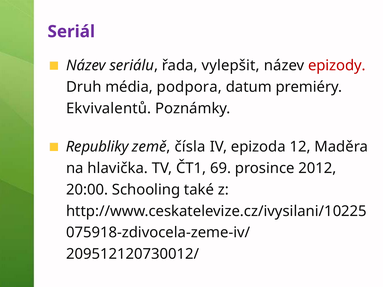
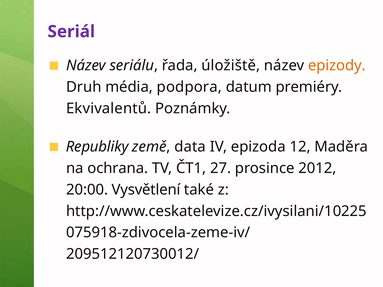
vylepšit: vylepšit -> úložiště
epizody colour: red -> orange
čísla: čísla -> data
hlavička: hlavička -> ochrana
69: 69 -> 27
Schooling: Schooling -> Vysvětlení
